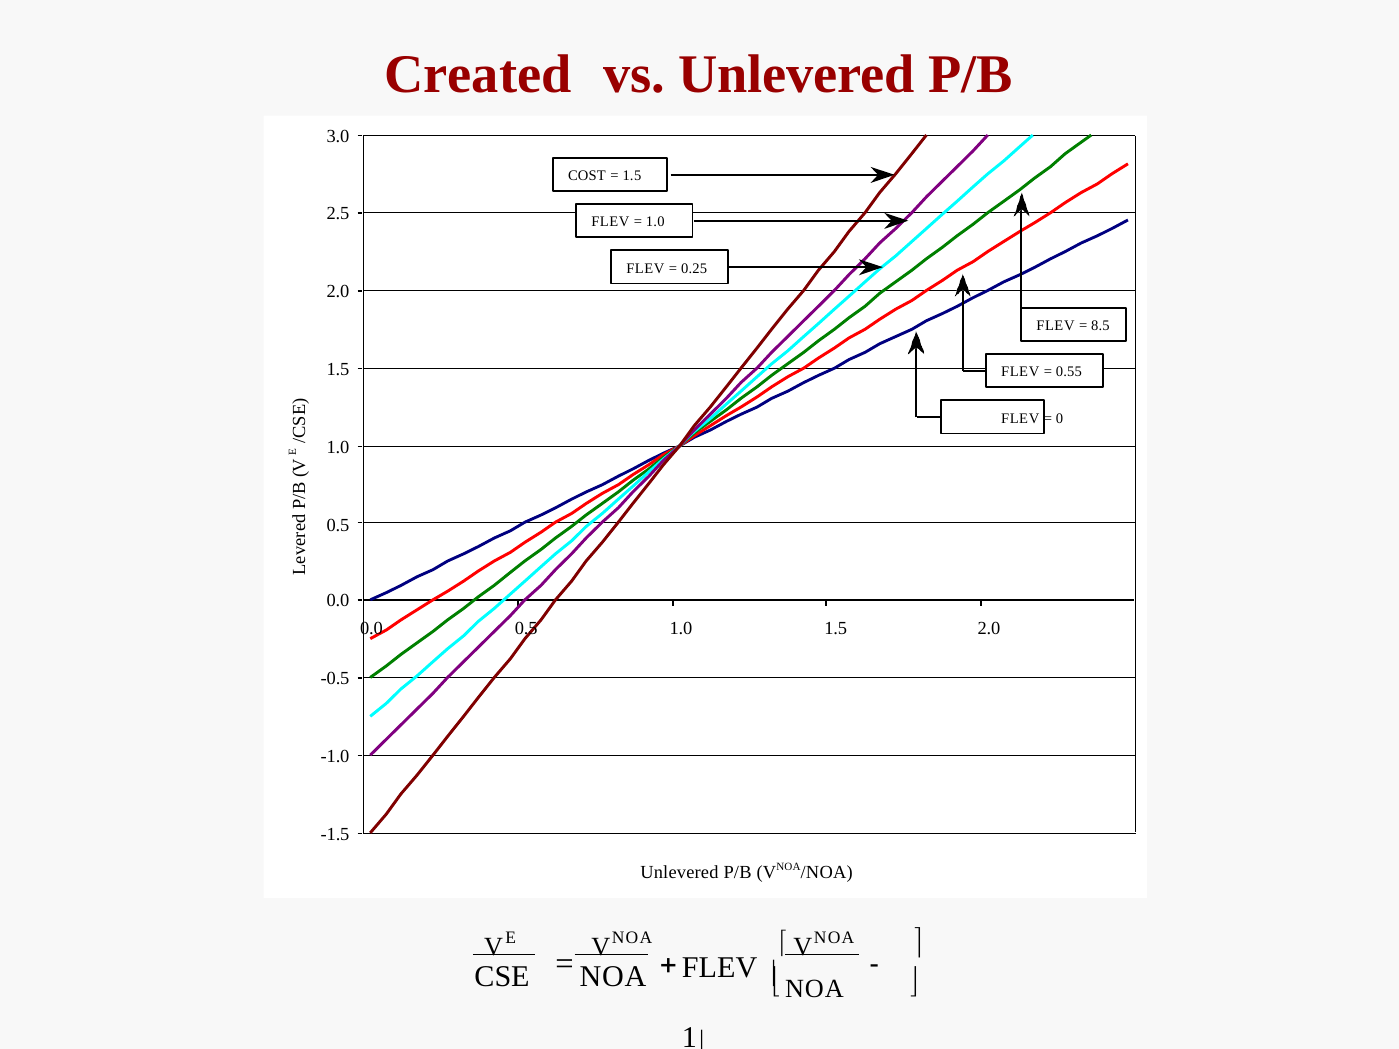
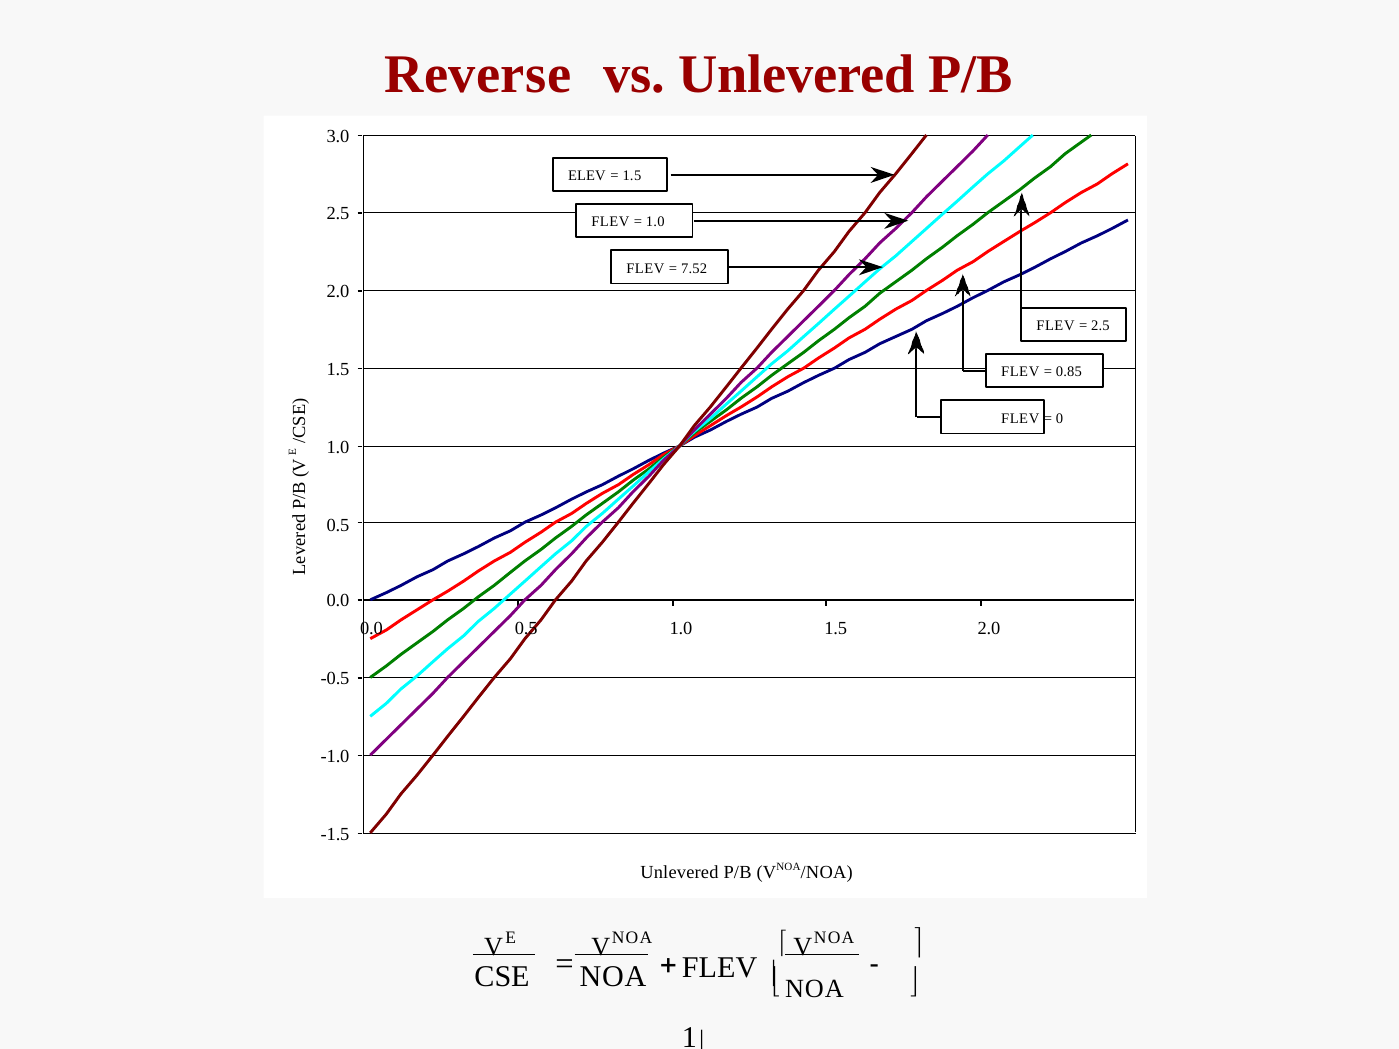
Created: Created -> Reverse
COST: COST -> ELEV
0.25: 0.25 -> 7.52
8.5 at (1100, 326): 8.5 -> 2.5
0.55: 0.55 -> 0.85
